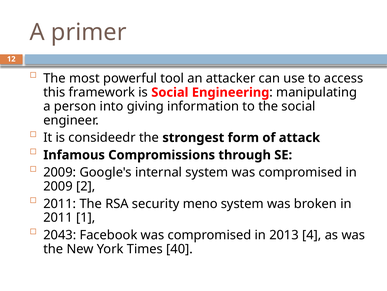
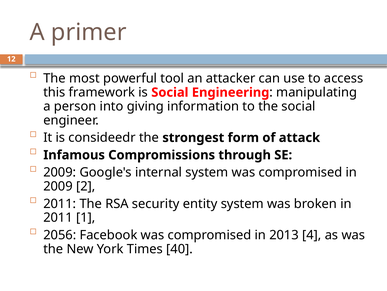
meno: meno -> entity
2043: 2043 -> 2056
